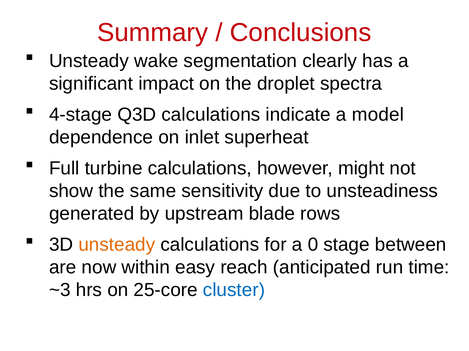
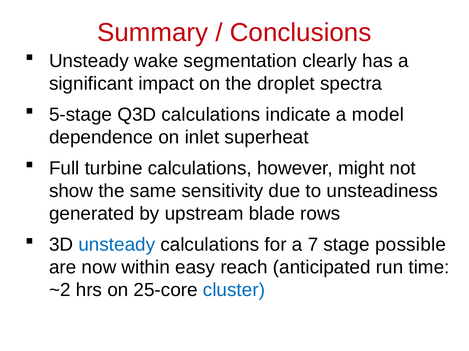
4-stage: 4-stage -> 5-stage
unsteady at (117, 245) colour: orange -> blue
0: 0 -> 7
between: between -> possible
~3: ~3 -> ~2
